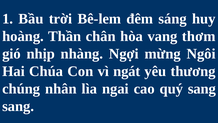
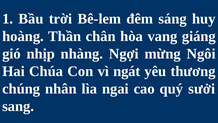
thơm: thơm -> giáng
quý sang: sang -> sưởi
